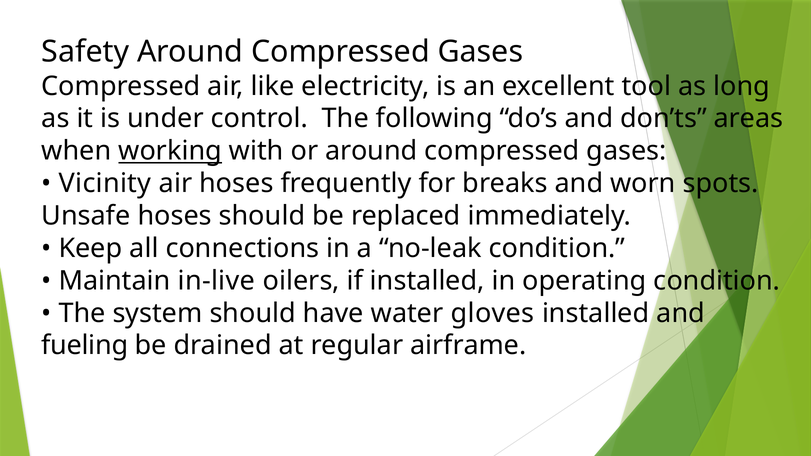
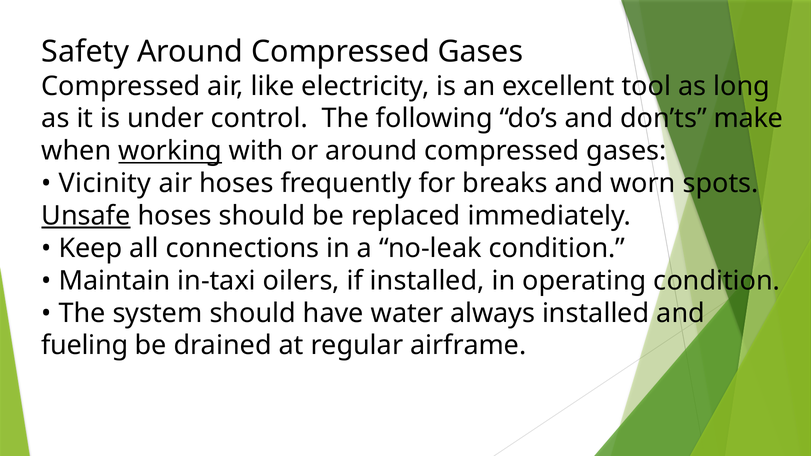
areas: areas -> make
Unsafe underline: none -> present
in-live: in-live -> in-taxi
gloves: gloves -> always
